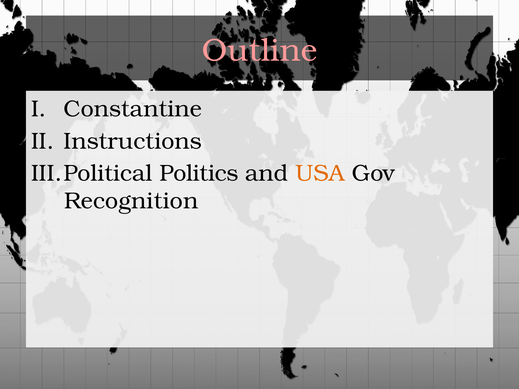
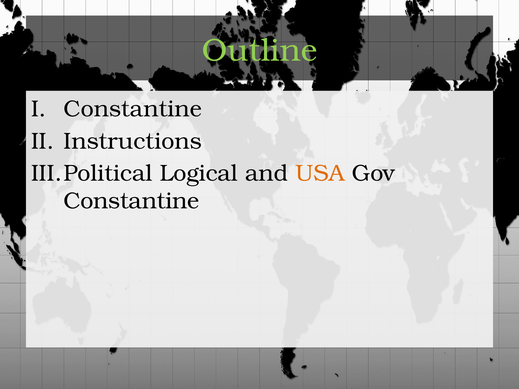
Outline colour: pink -> light green
Politics: Politics -> Logical
Recognition at (131, 201): Recognition -> Constantine
